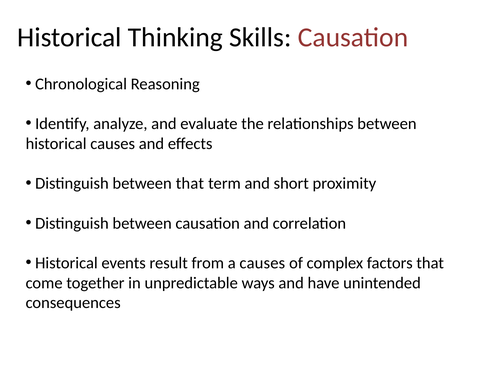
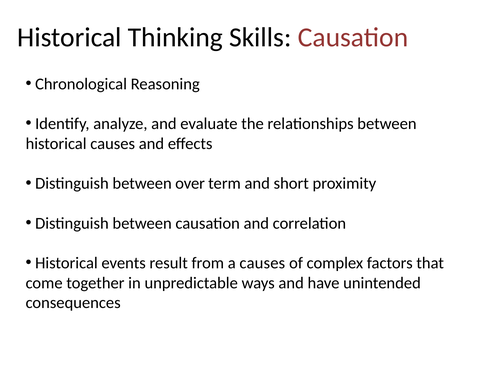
between that: that -> over
